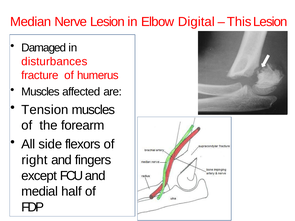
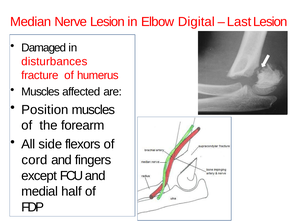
This: This -> Last
Tension: Tension -> Position
right: right -> cord
